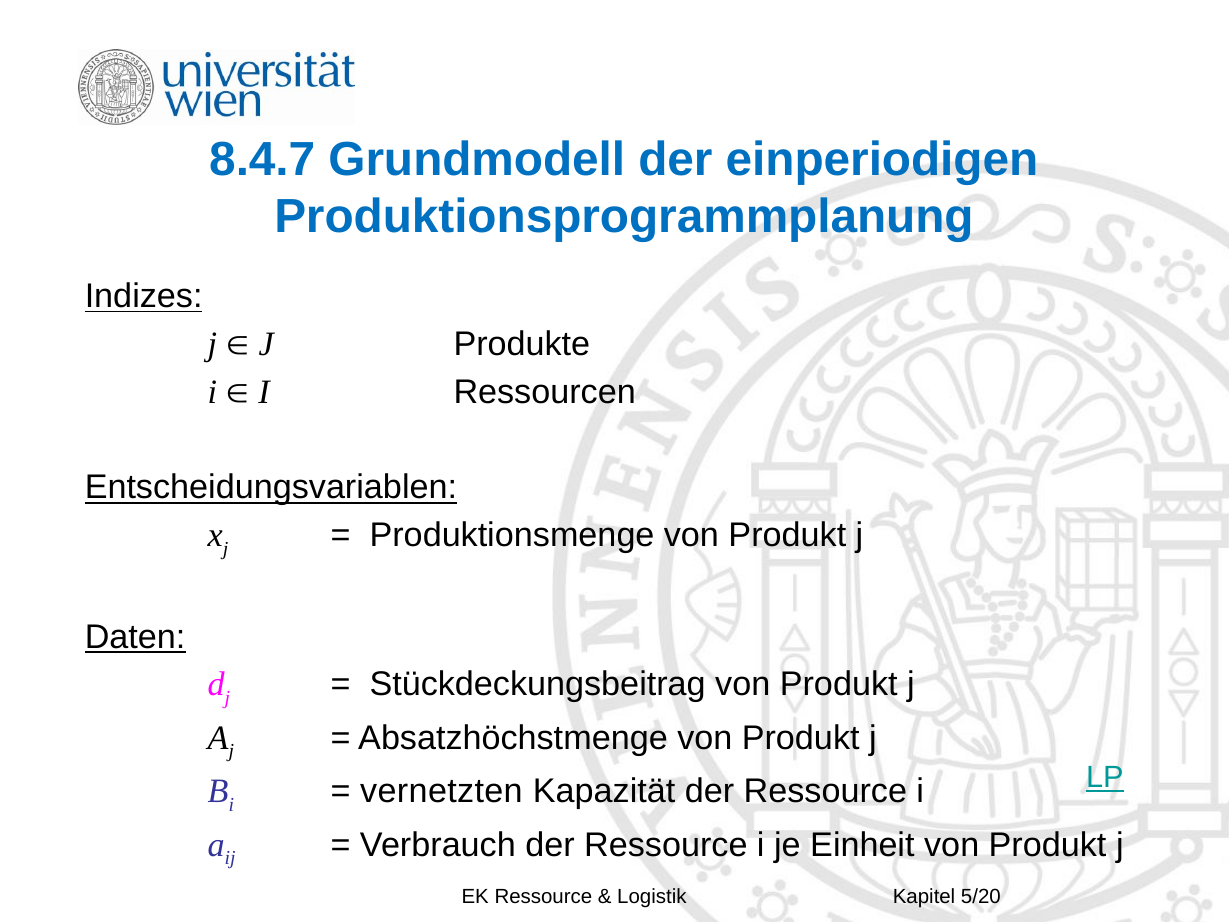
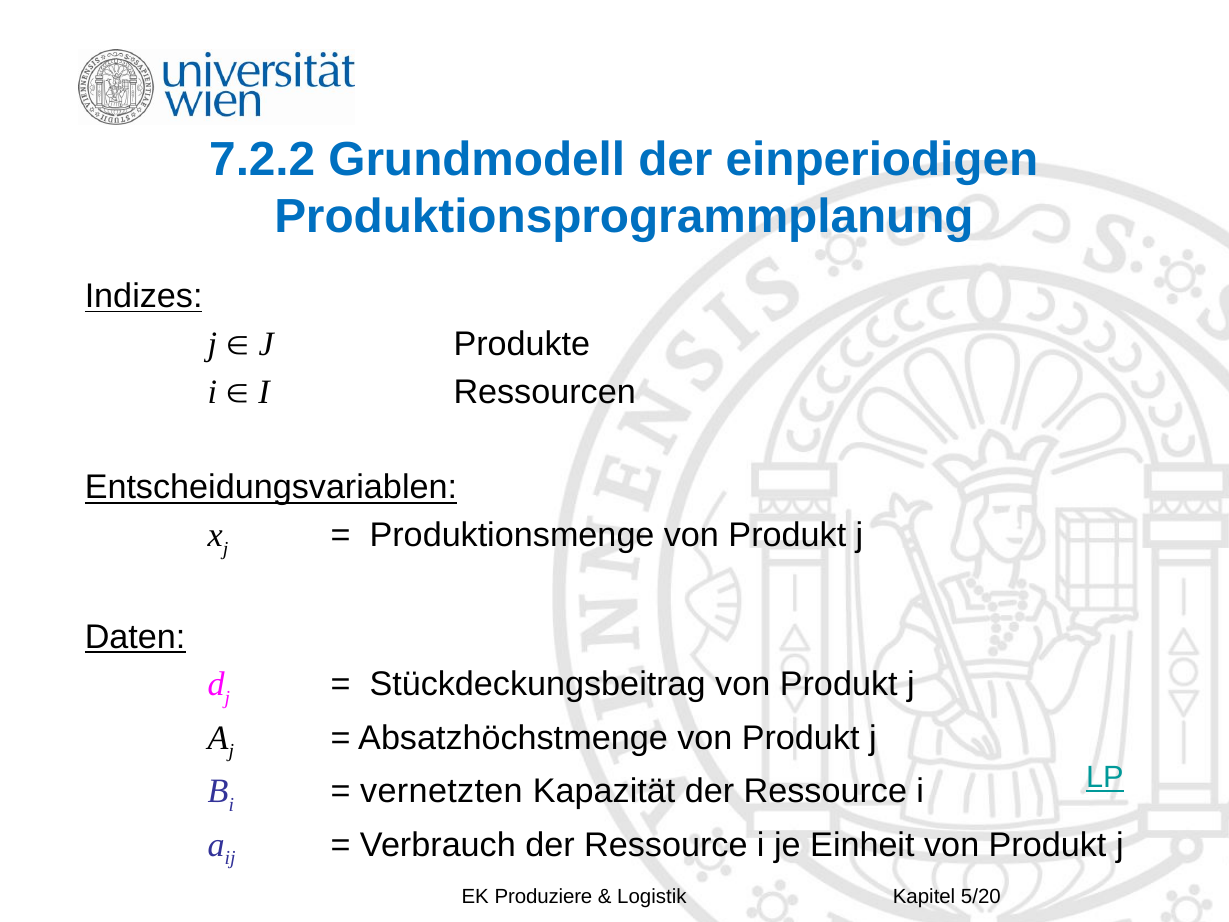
8.4.7: 8.4.7 -> 7.2.2
EK Ressource: Ressource -> Produziere
